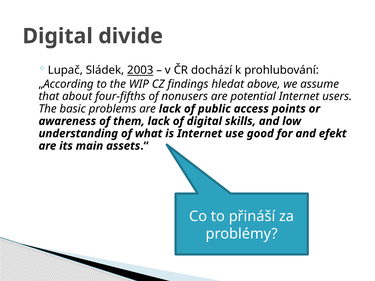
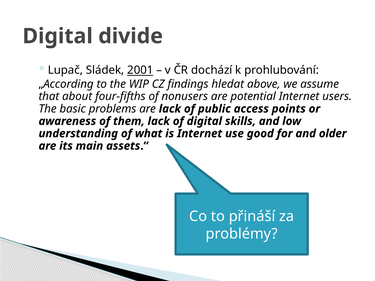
2003: 2003 -> 2001
and efekt: efekt -> older
